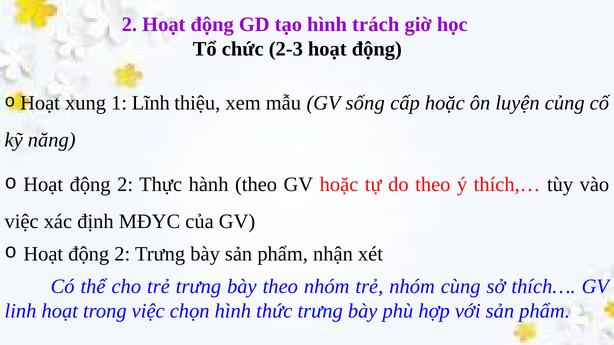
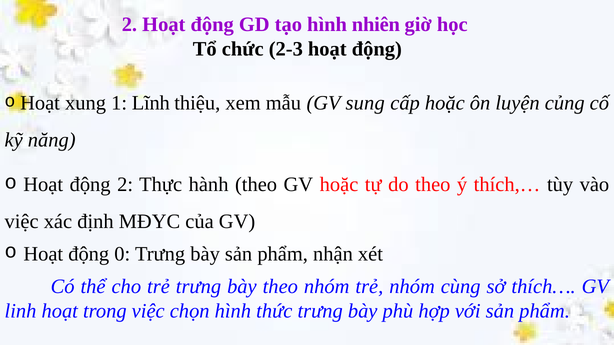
trách: trách -> nhiên
sống: sống -> sung
2 at (122, 254): 2 -> 0
